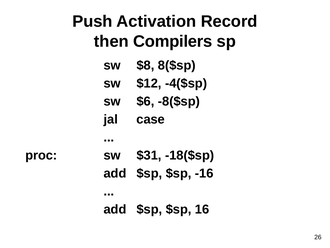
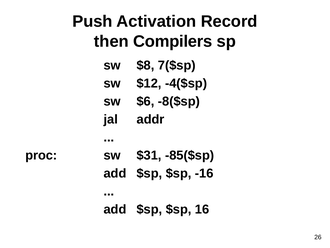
8($sp: 8($sp -> 7($sp
case: case -> addr
-18($sp: -18($sp -> -85($sp
